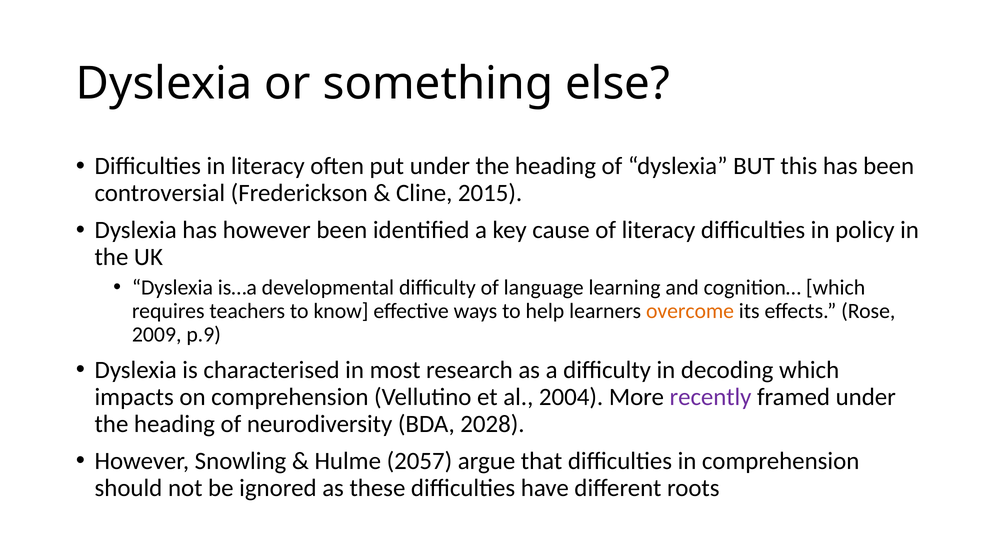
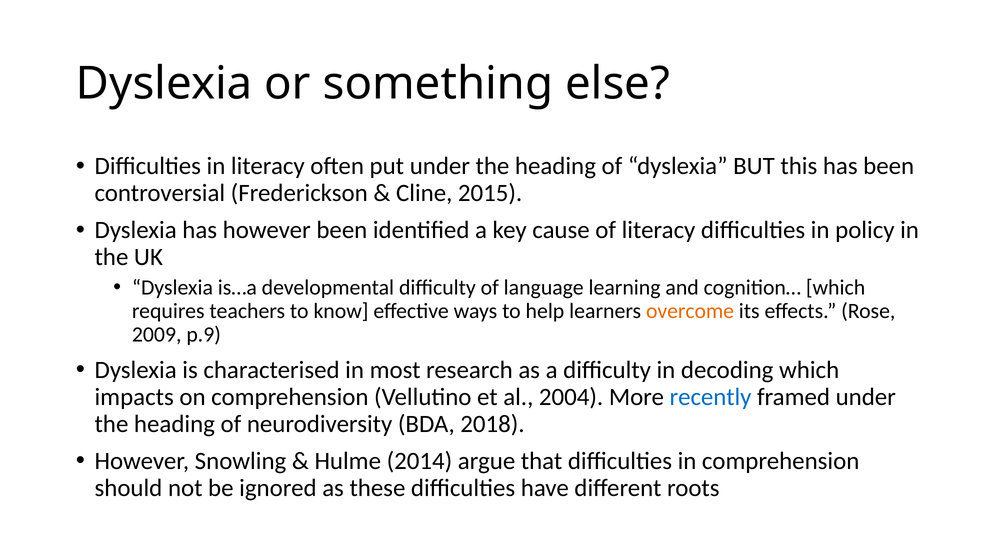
recently colour: purple -> blue
2028: 2028 -> 2018
2057: 2057 -> 2014
